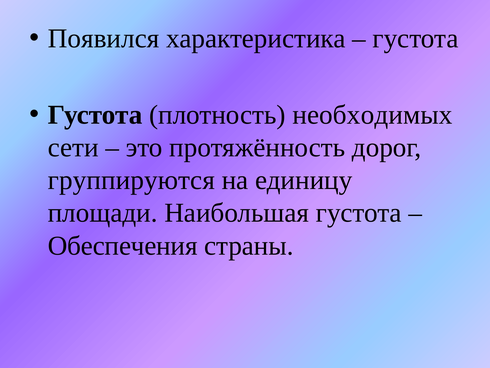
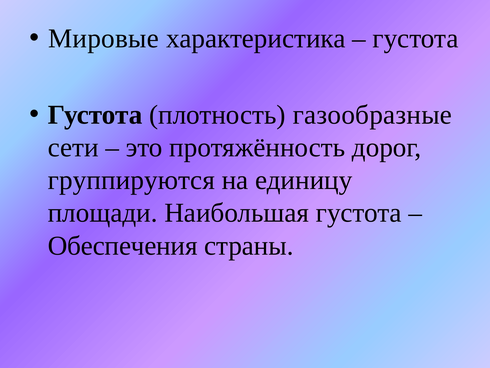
Появился: Появился -> Мировые
необходимых: необходимых -> газообразные
